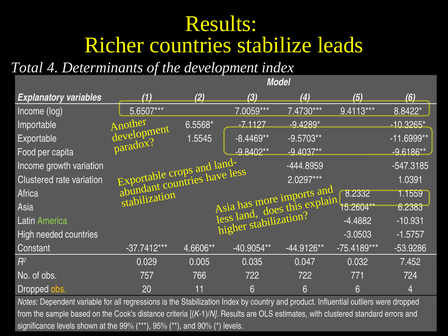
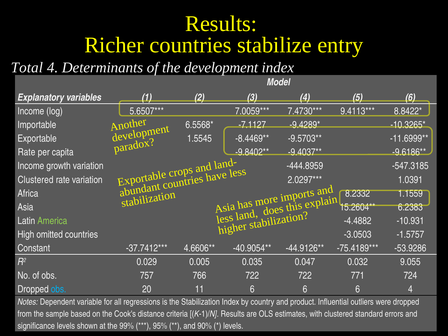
leads: leads -> entry
Food at (27, 152): Food -> Rate
needed: needed -> omitted
7.452: 7.452 -> 9.055
obs at (59, 289) colour: yellow -> light blue
